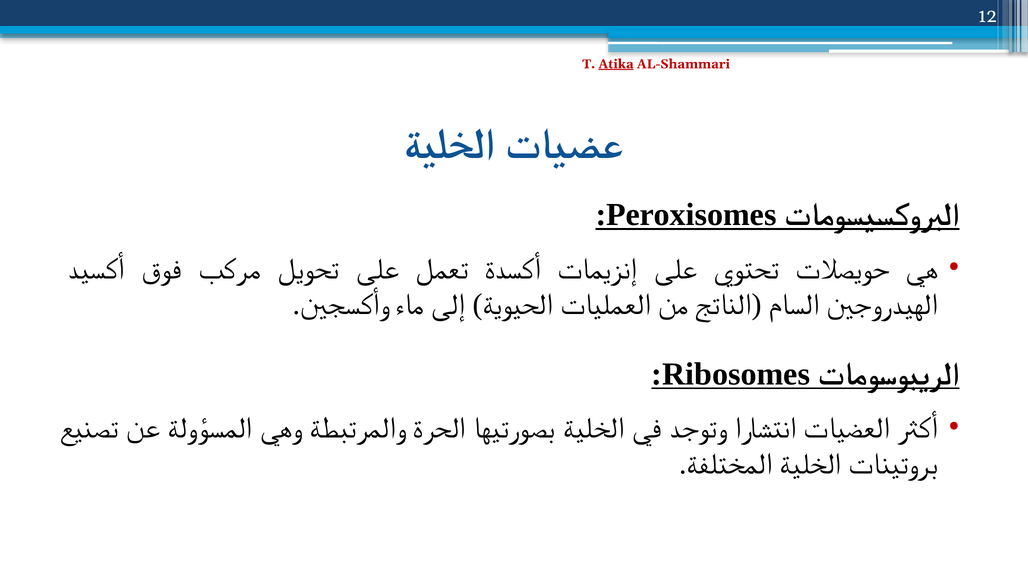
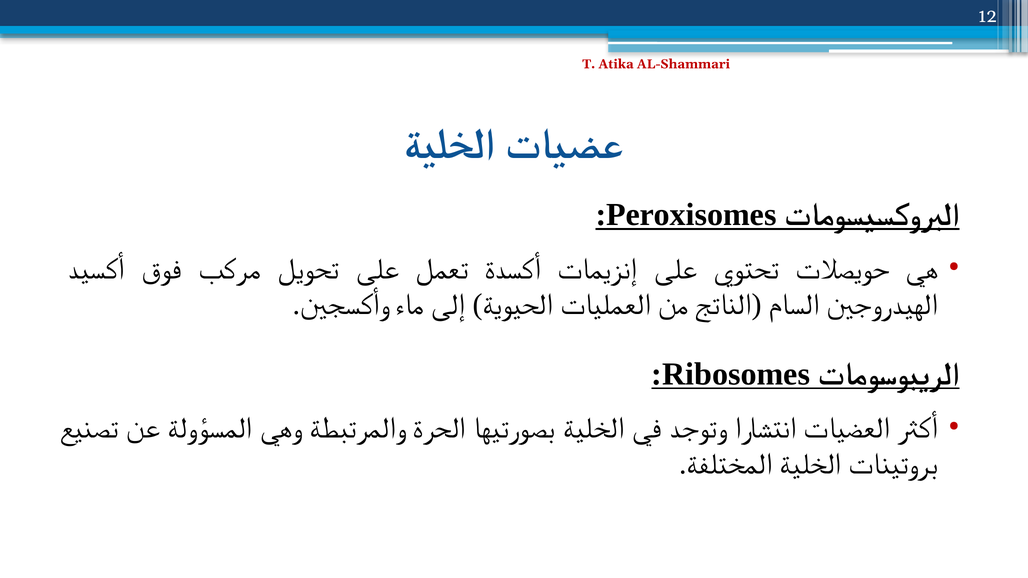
Atika underline: present -> none
